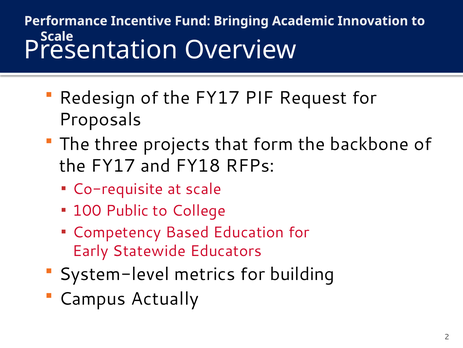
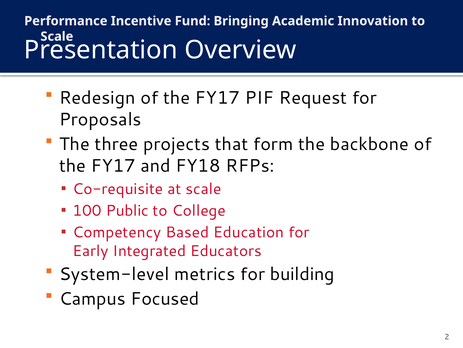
Statewide: Statewide -> Integrated
Actually: Actually -> Focused
